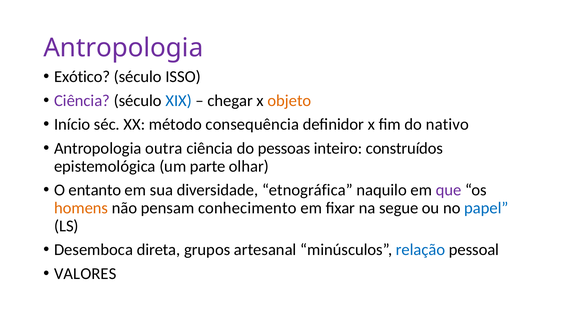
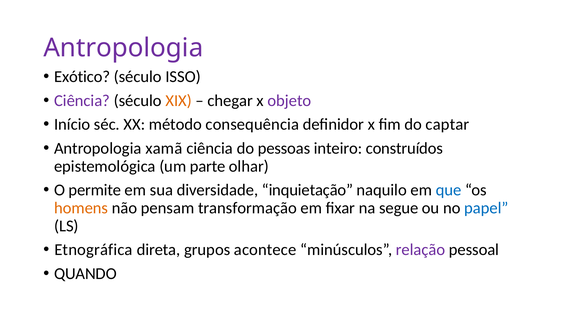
XIX colour: blue -> orange
objeto colour: orange -> purple
nativo: nativo -> captar
outra: outra -> xamã
entanto: entanto -> permite
etnográfica: etnográfica -> inquietação
que colour: purple -> blue
conhecimento: conhecimento -> transformação
Desemboca: Desemboca -> Etnográfica
artesanal: artesanal -> acontece
relação colour: blue -> purple
VALORES: VALORES -> QUANDO
